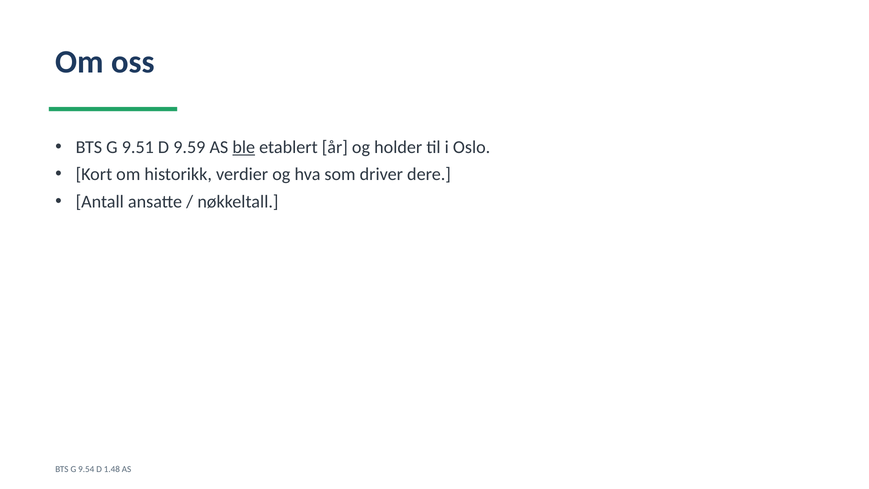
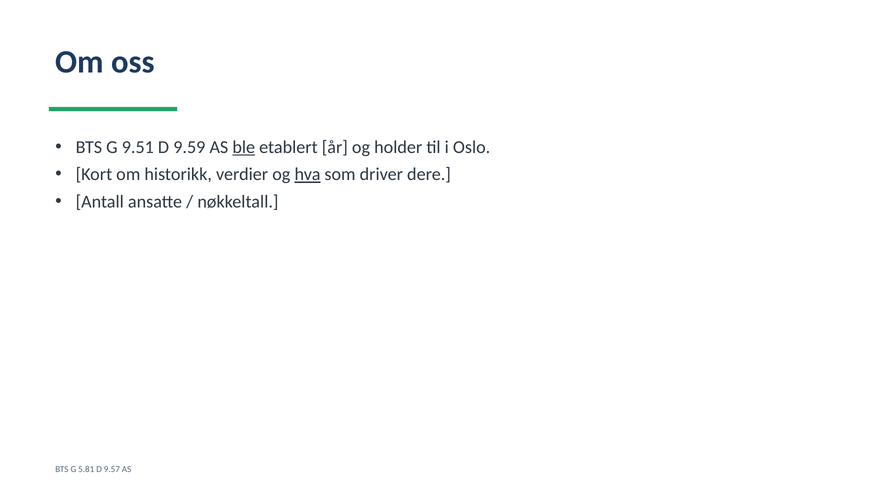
hva underline: none -> present
9.54: 9.54 -> 5.81
1.48: 1.48 -> 9.57
